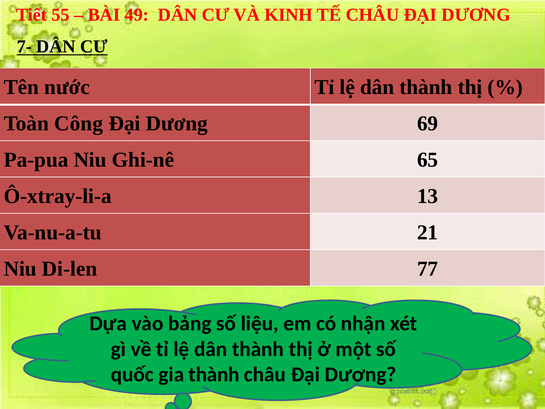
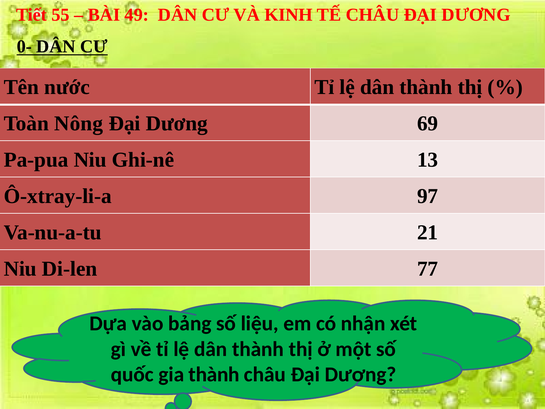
7-: 7- -> 0-
Công: Công -> Nông
65: 65 -> 13
13: 13 -> 97
